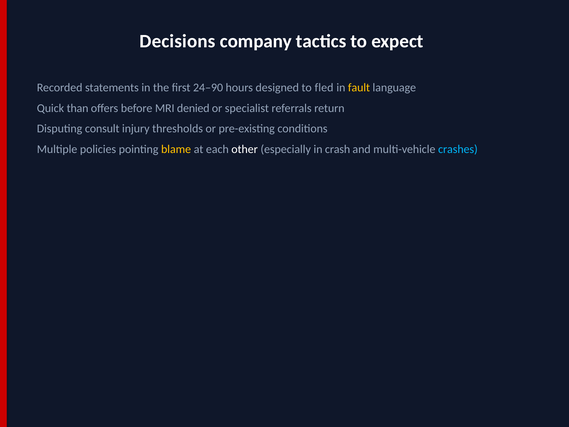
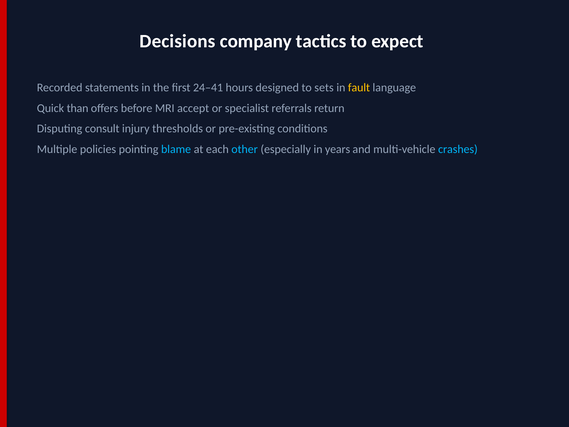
24–90: 24–90 -> 24–41
fled: fled -> sets
denied: denied -> accept
blame colour: yellow -> light blue
other colour: white -> light blue
crash: crash -> years
